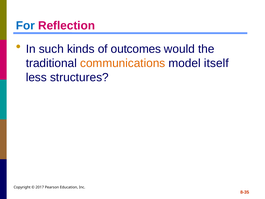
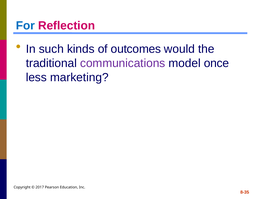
communications colour: orange -> purple
itself: itself -> once
structures: structures -> marketing
